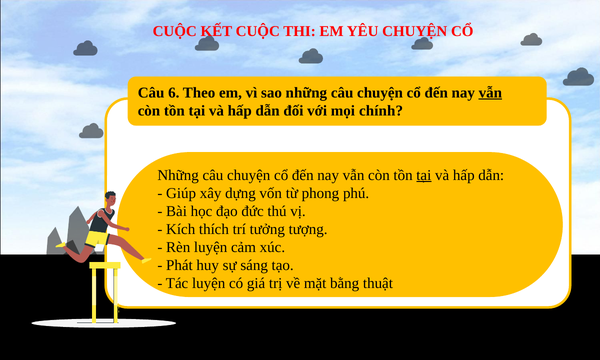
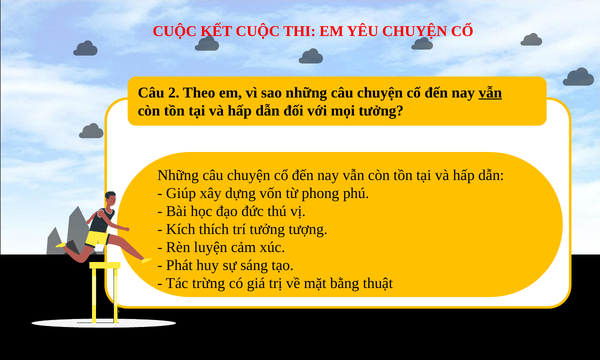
6: 6 -> 2
mọi chính: chính -> tưởng
tại at (424, 175) underline: present -> none
Tác luyện: luyện -> trừng
